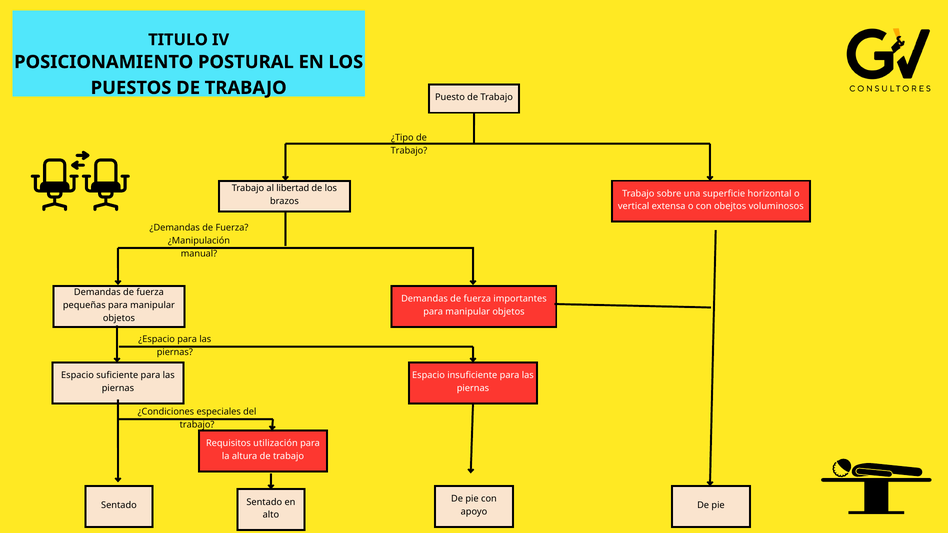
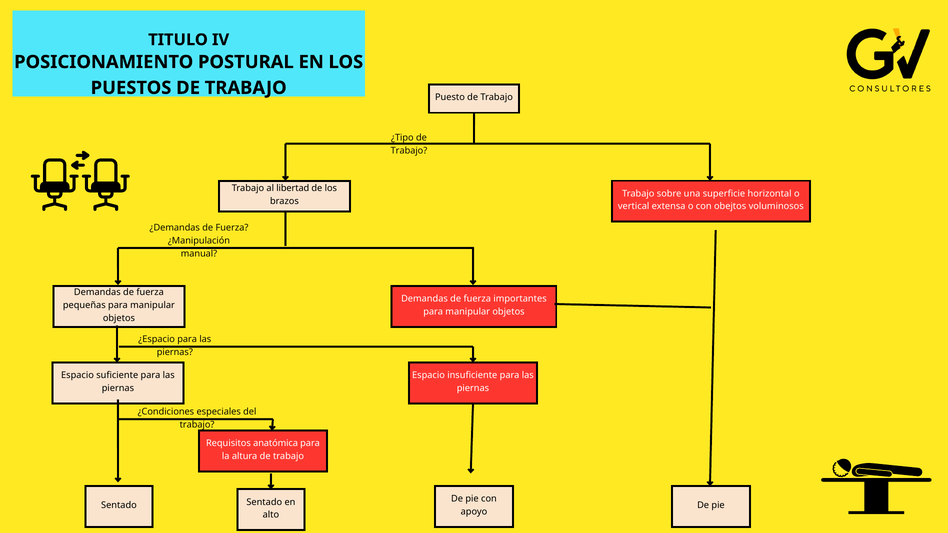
utilización: utilización -> anatómica
